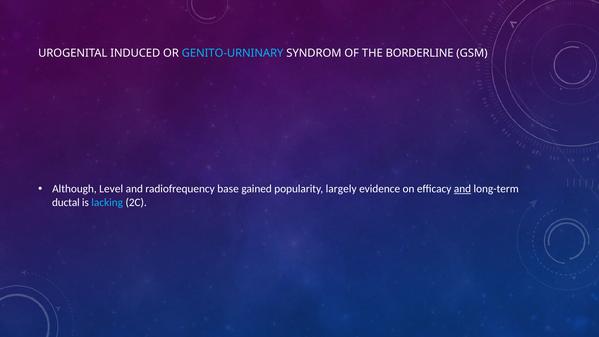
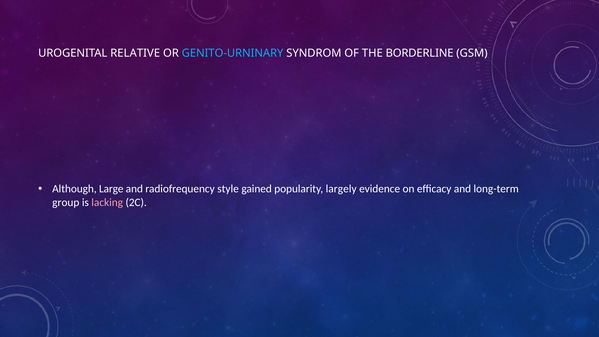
INDUCED: INDUCED -> RELATIVE
Level: Level -> Large
base: base -> style
and at (462, 189) underline: present -> none
ductal: ductal -> group
lacking colour: light blue -> pink
